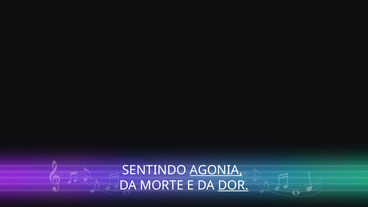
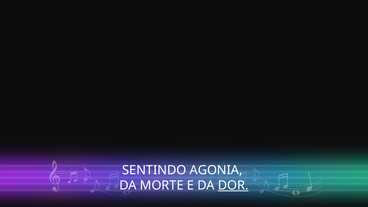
AGONIA underline: present -> none
